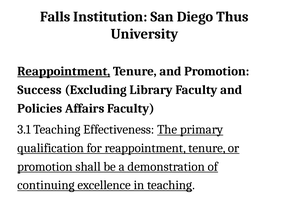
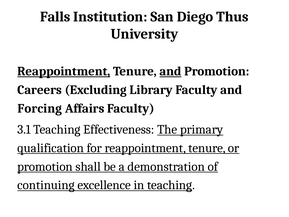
and at (170, 71) underline: none -> present
Success: Success -> Careers
Policies: Policies -> Forcing
